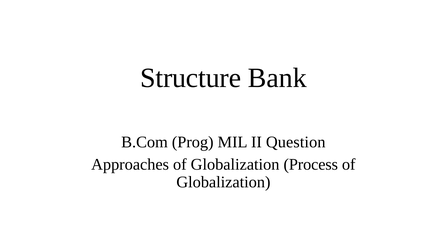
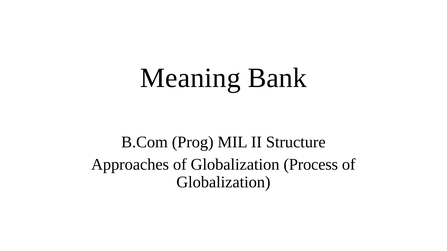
Structure: Structure -> Meaning
Question: Question -> Structure
